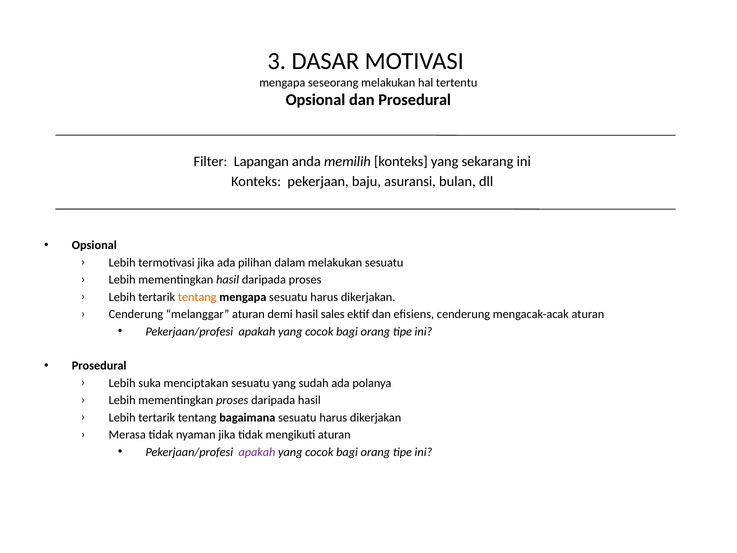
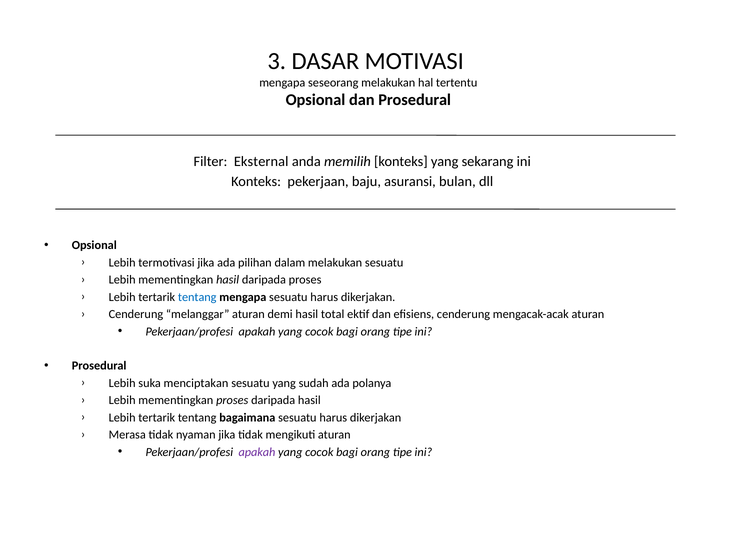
Lapangan: Lapangan -> Eksternal
tentang at (197, 297) colour: orange -> blue
sales: sales -> total
